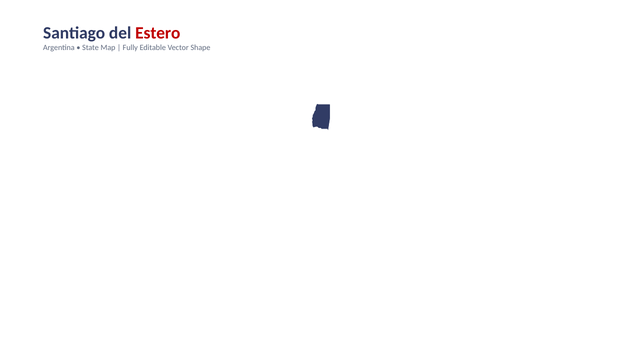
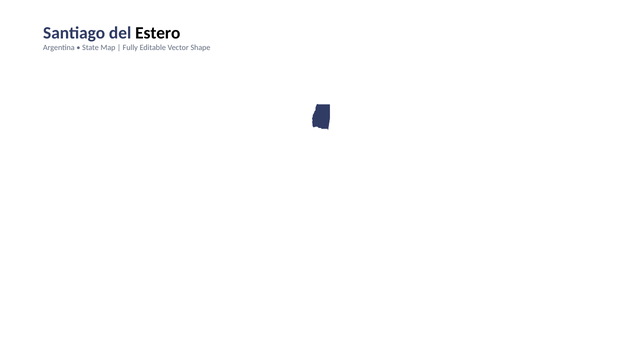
Estero colour: red -> black
